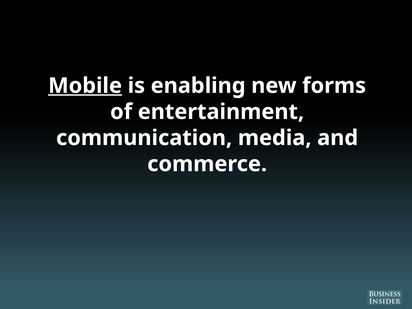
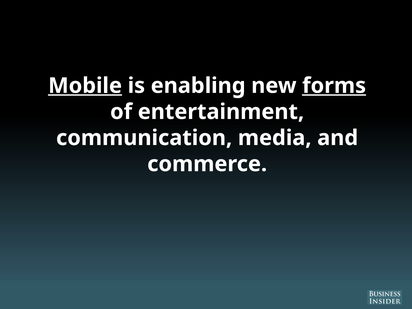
forms underline: none -> present
